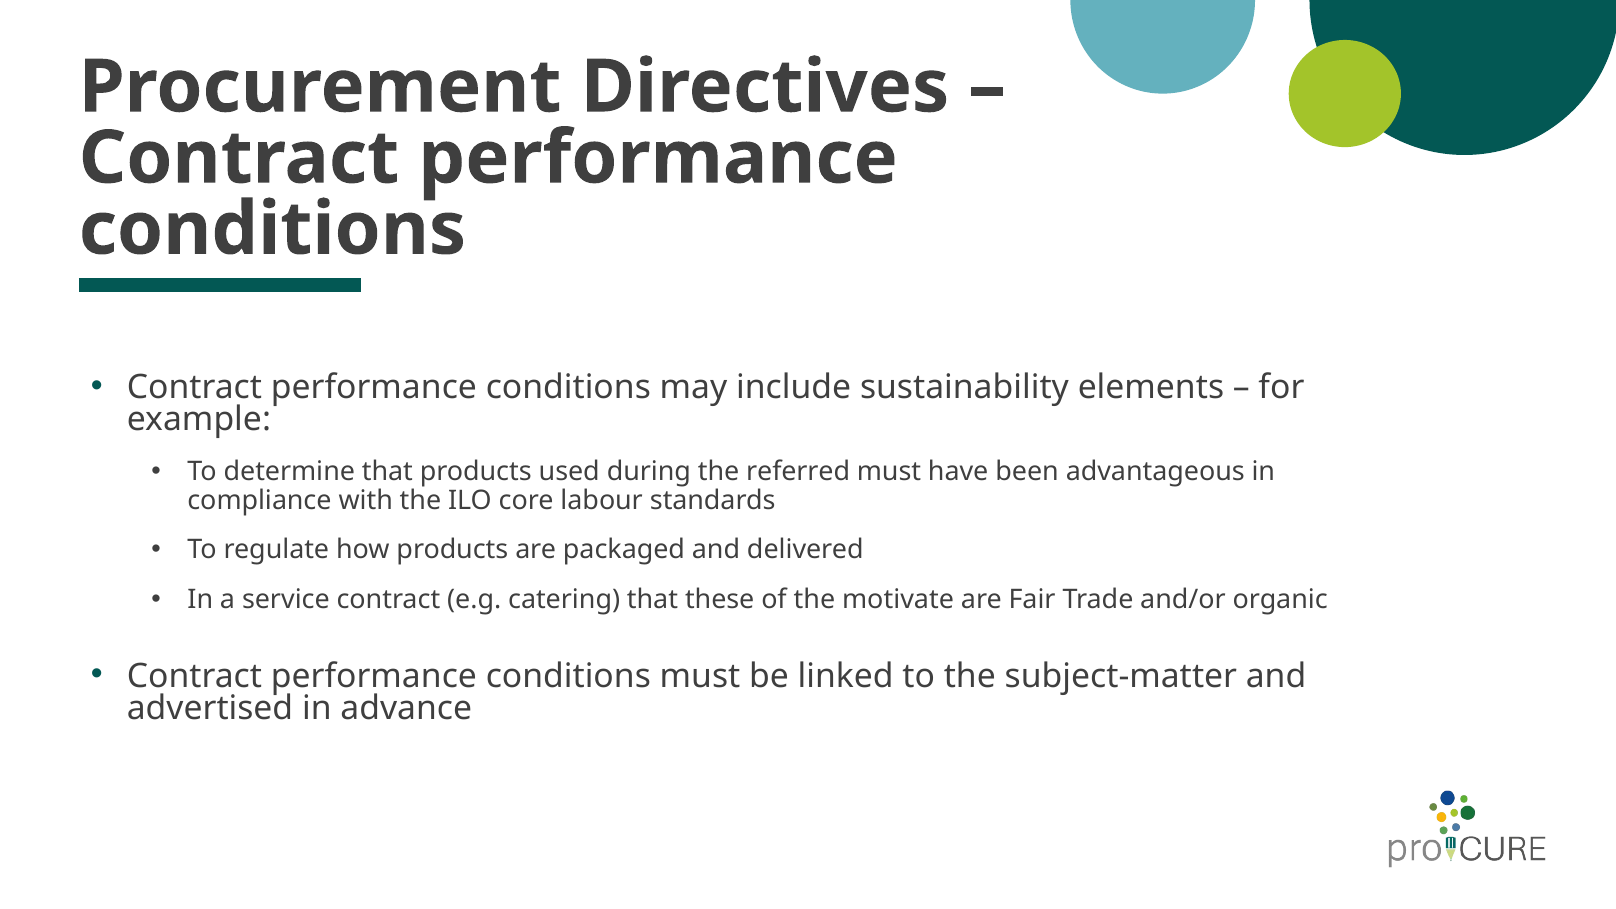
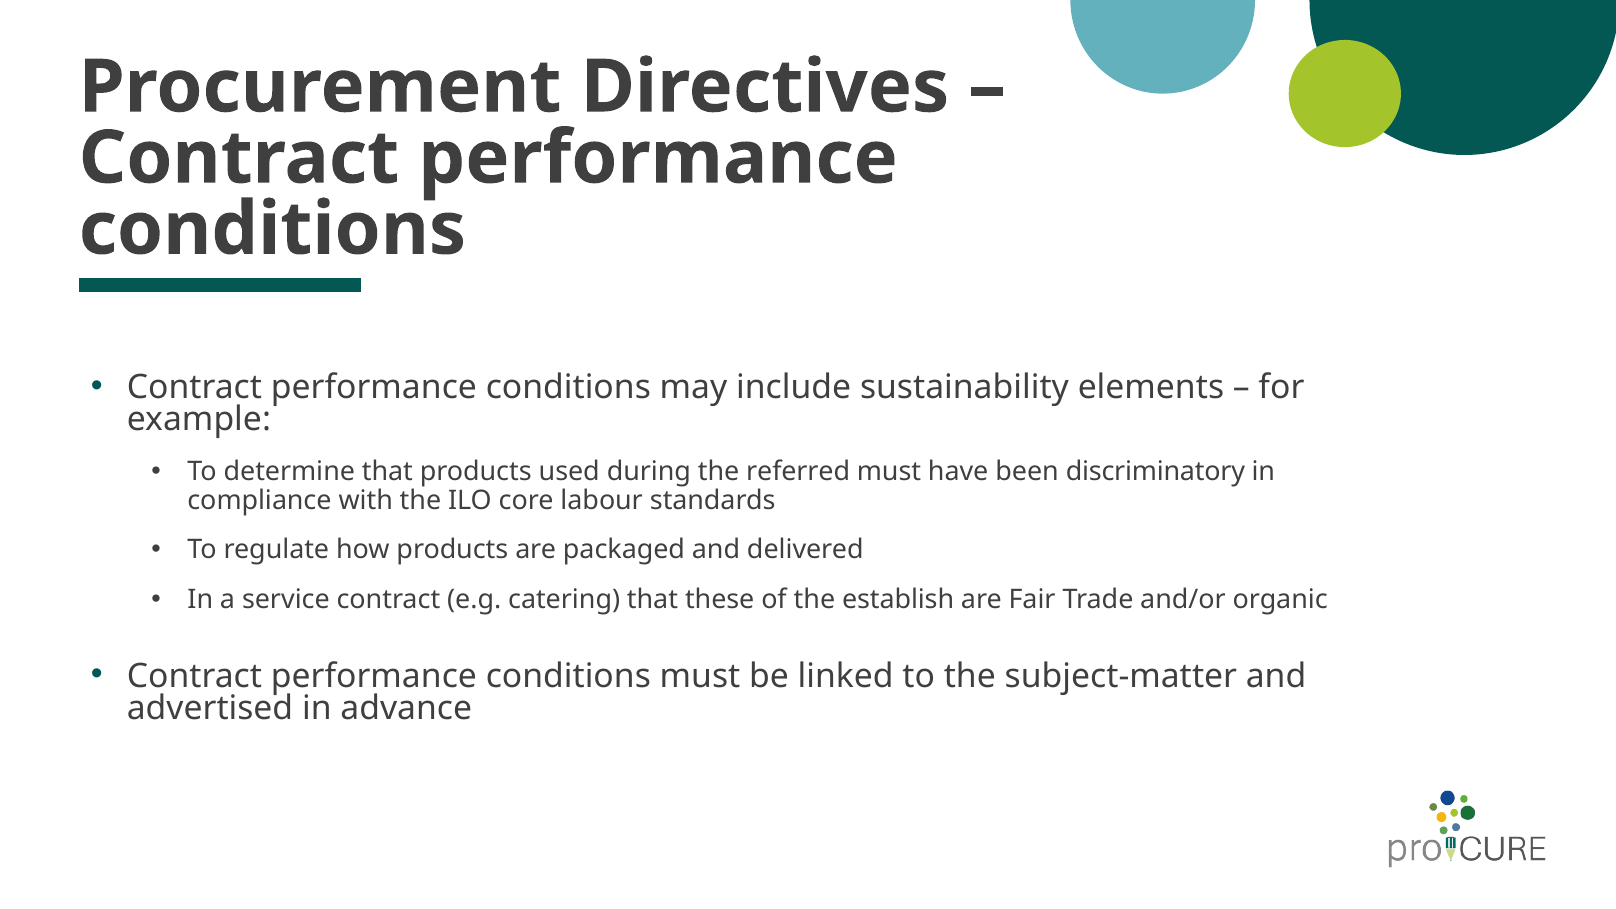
advantageous: advantageous -> discriminatory
motivate: motivate -> establish
